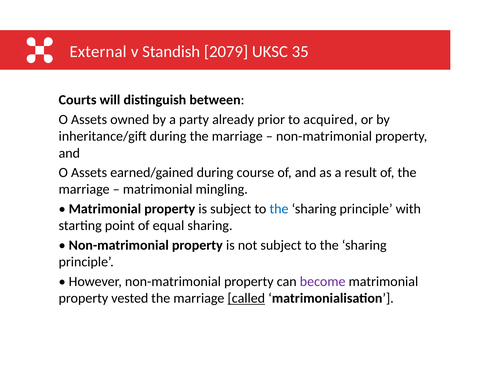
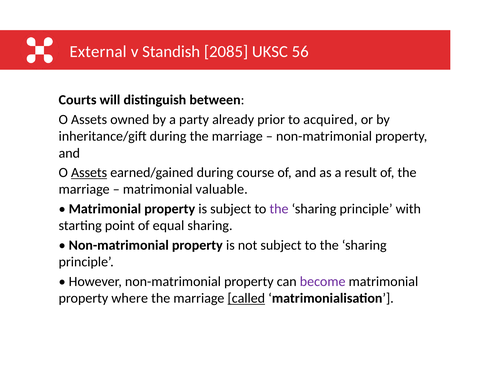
2079: 2079 -> 2085
35: 35 -> 56
Assets at (89, 173) underline: none -> present
mingling: mingling -> valuable
the at (279, 209) colour: blue -> purple
vested: vested -> where
